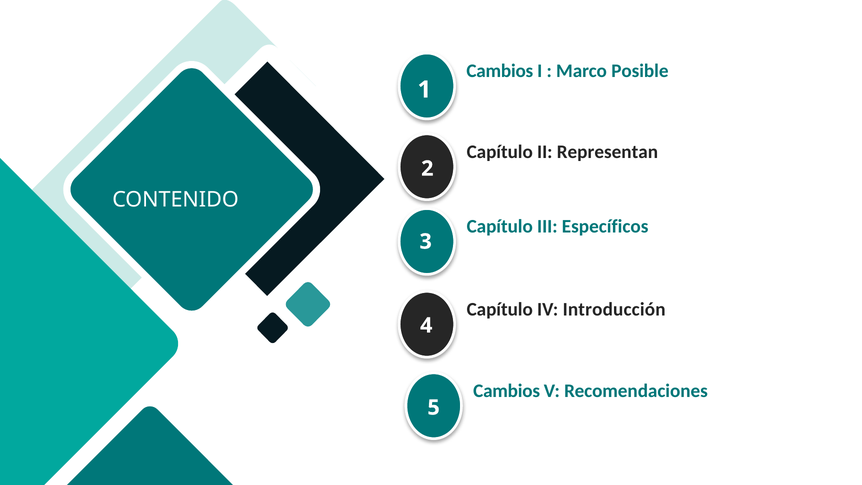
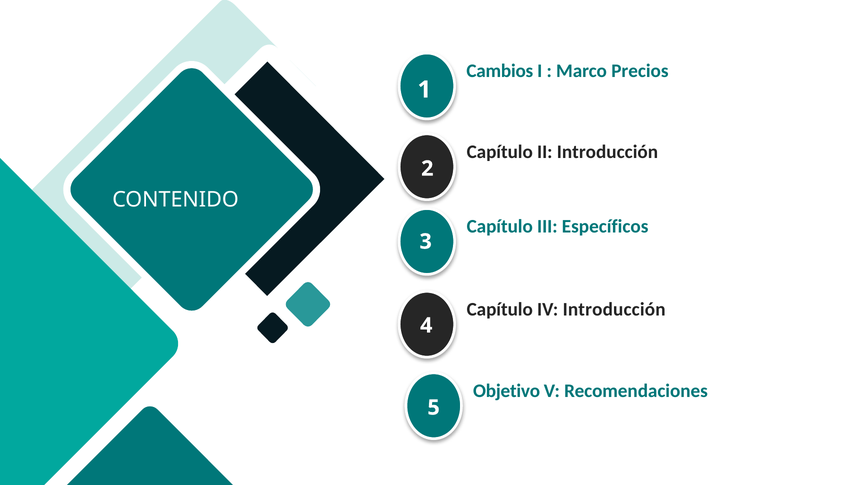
Posible: Posible -> Precios
II Representan: Representan -> Introducción
Cambios at (507, 391): Cambios -> Objetivo
